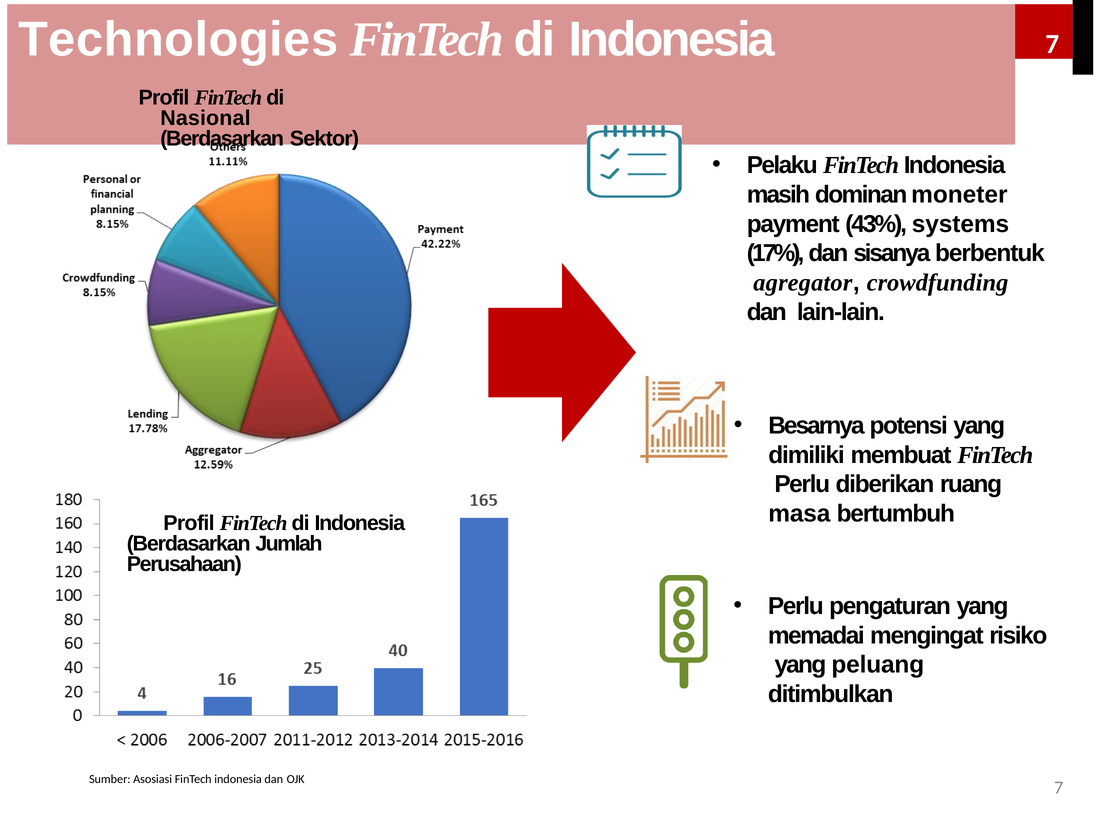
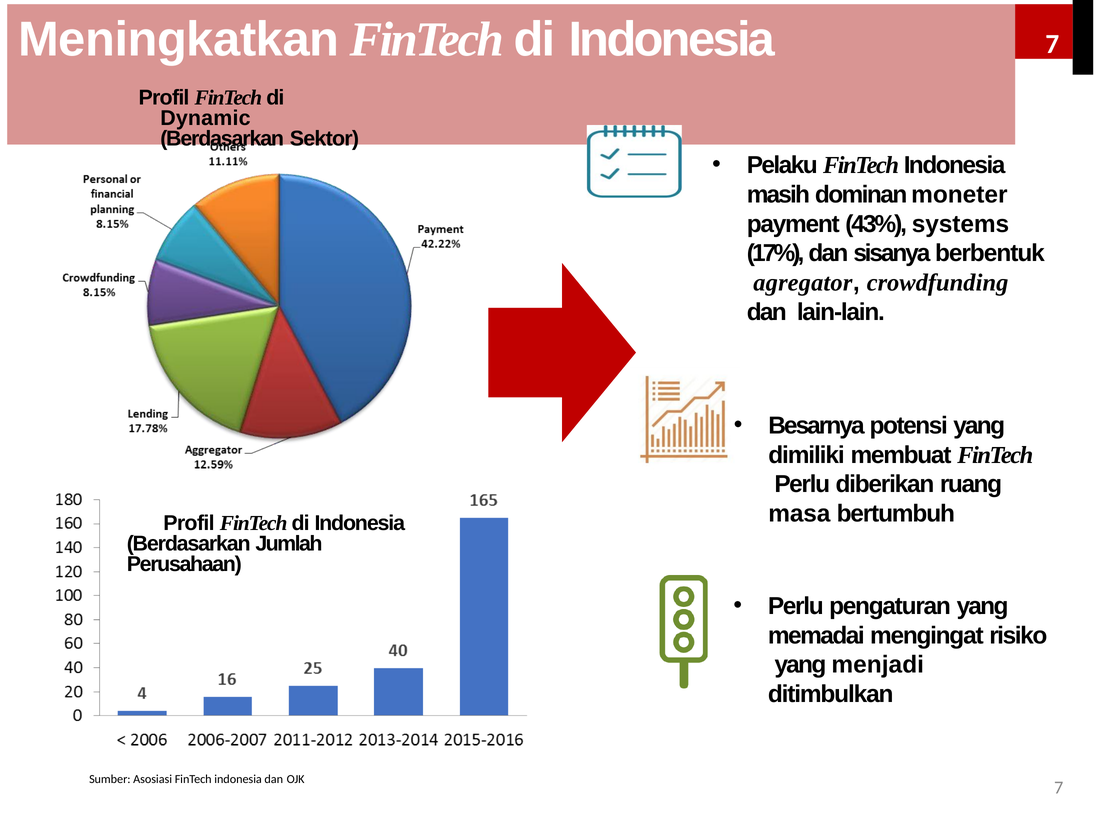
Technologies: Technologies -> Meningkatkan
Nasional: Nasional -> Dynamic
peluang: peluang -> menjadi
